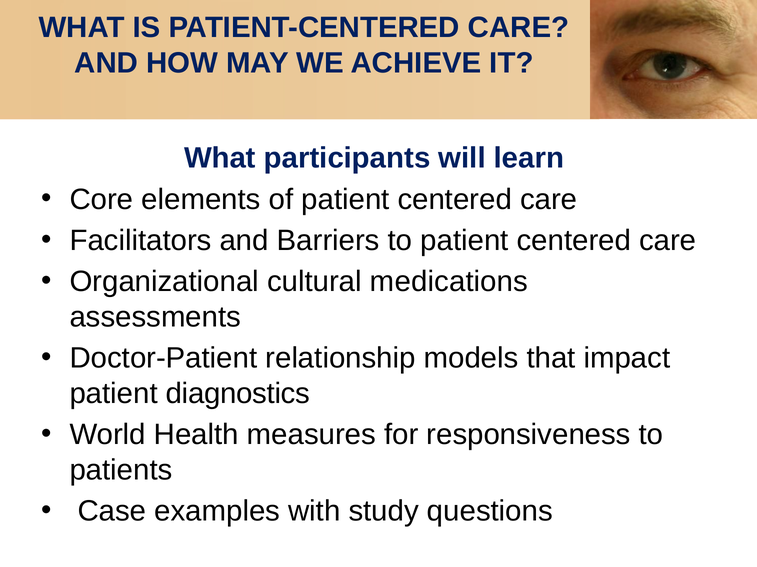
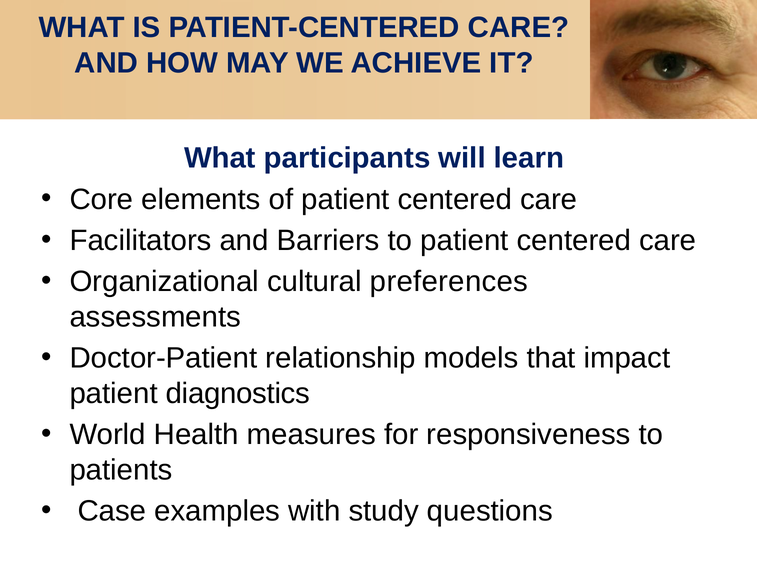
medications: medications -> preferences
